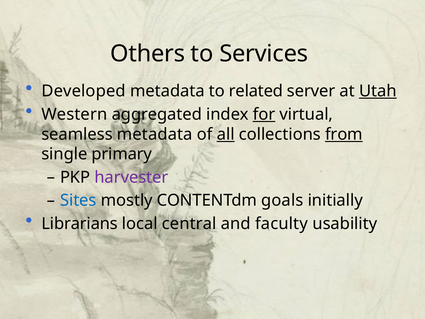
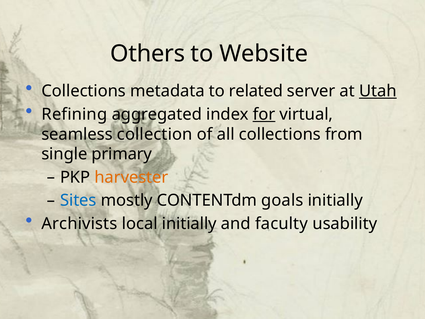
Services: Services -> Website
Developed at (84, 91): Developed -> Collections
Western: Western -> Refining
seamless metadata: metadata -> collection
all underline: present -> none
from underline: present -> none
harvester colour: purple -> orange
Librarians: Librarians -> Archivists
local central: central -> initially
